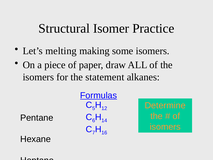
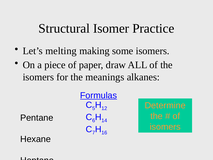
statement: statement -> meanings
